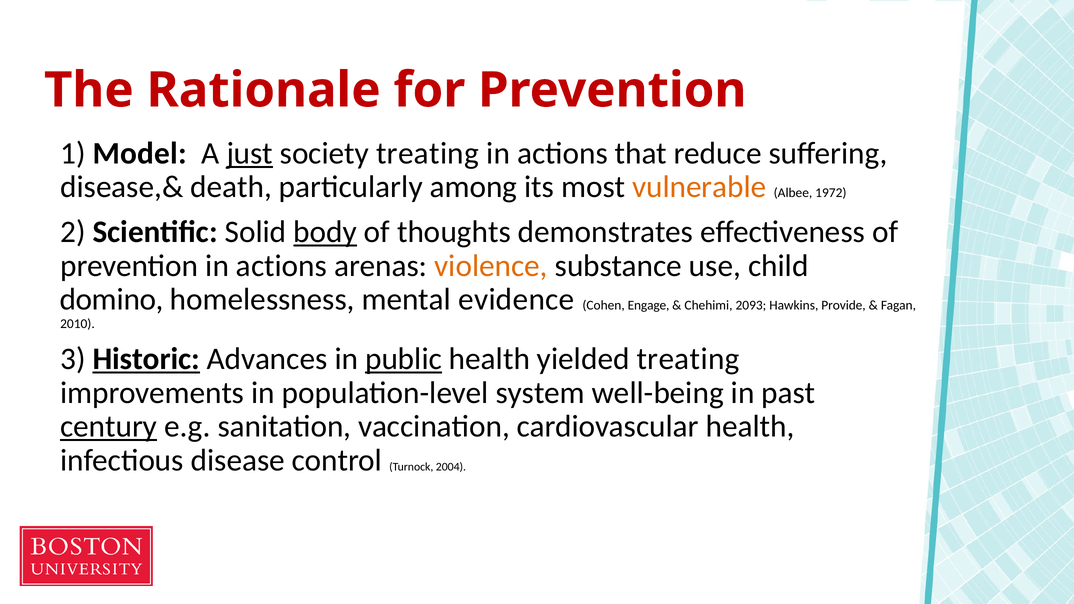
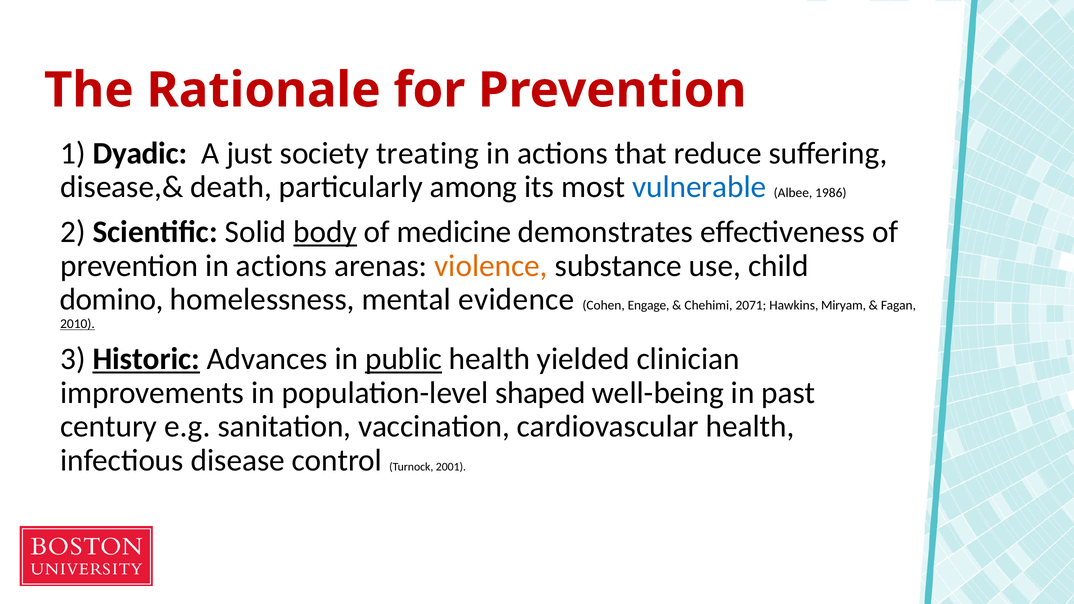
Model: Model -> Dyadic
just underline: present -> none
vulnerable colour: orange -> blue
1972: 1972 -> 1986
thoughts: thoughts -> medicine
2093: 2093 -> 2071
Provide: Provide -> Miryam
2010 underline: none -> present
yielded treating: treating -> clinician
system: system -> shaped
century underline: present -> none
2004: 2004 -> 2001
